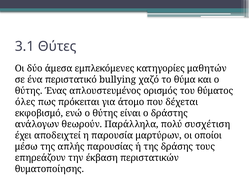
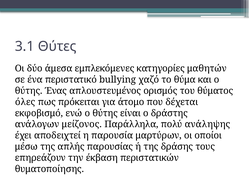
θεωρούν: θεωρούν -> μείζονος
συσχέτιση: συσχέτιση -> ανάληψης
